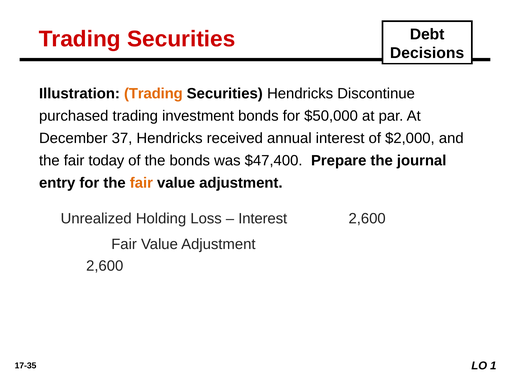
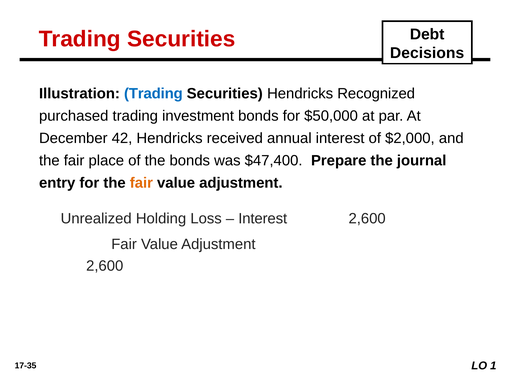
Trading at (153, 93) colour: orange -> blue
Discontinue: Discontinue -> Recognized
37: 37 -> 42
today: today -> place
